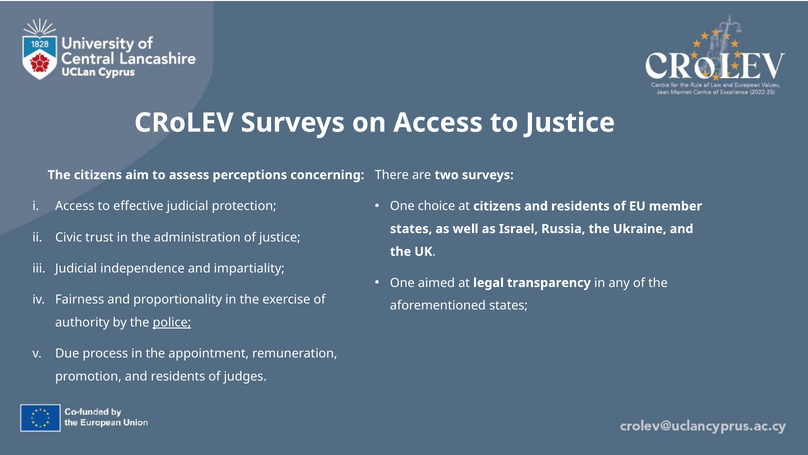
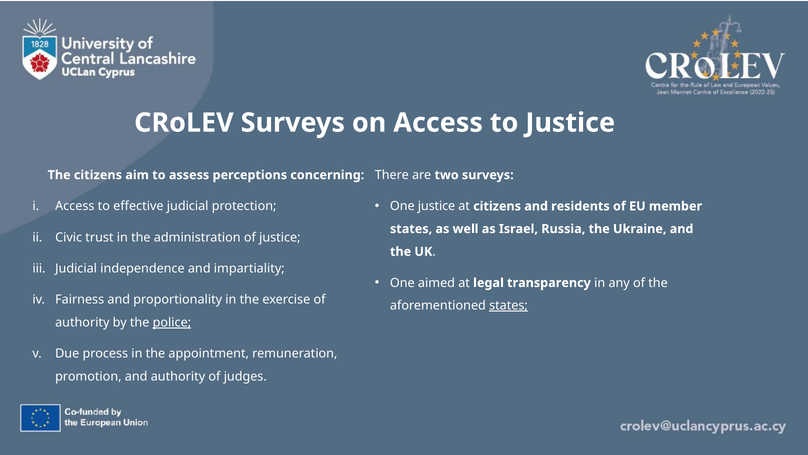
One choice: choice -> justice
states at (509, 305) underline: none -> present
promotion and residents: residents -> authority
